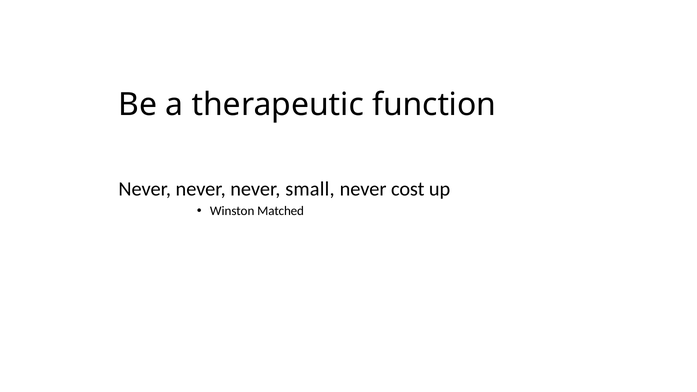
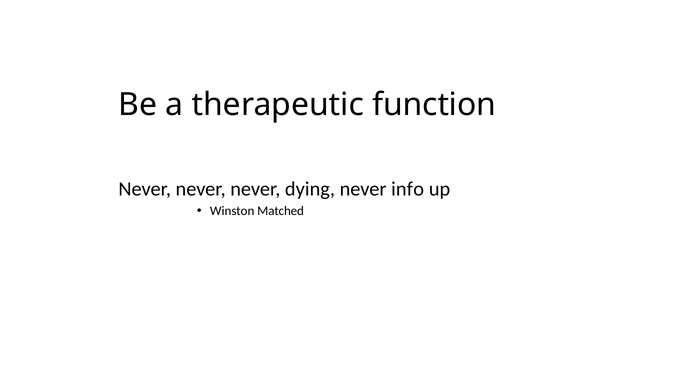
small: small -> dying
cost: cost -> info
